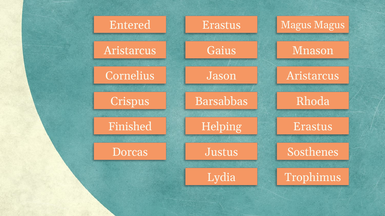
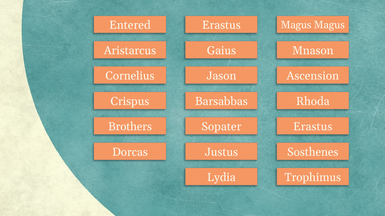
Aristarcus at (313, 76): Aristarcus -> Ascension
Finished: Finished -> Brothers
Helping: Helping -> Sopater
